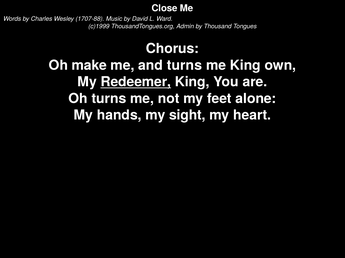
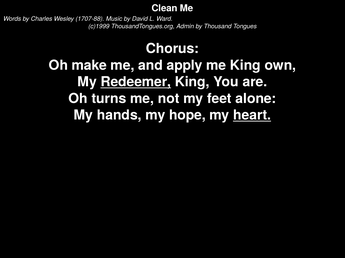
Close: Close -> Clean
and turns: turns -> apply
sight: sight -> hope
heart underline: none -> present
